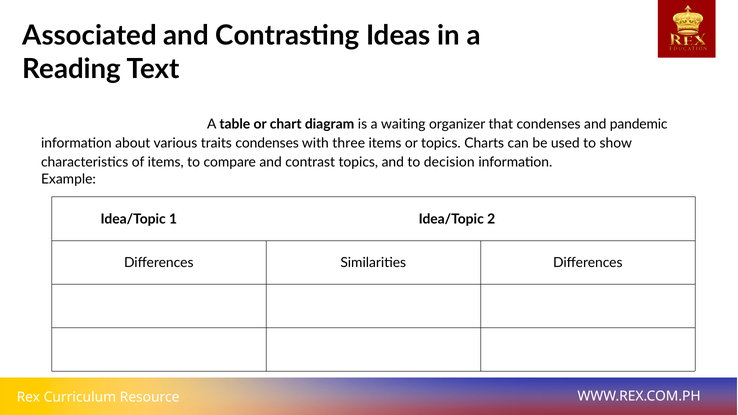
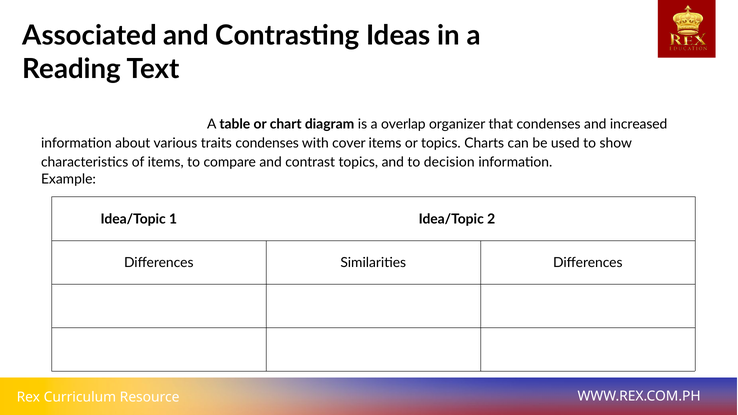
waiting: waiting -> overlap
pandemic: pandemic -> increased
three: three -> cover
